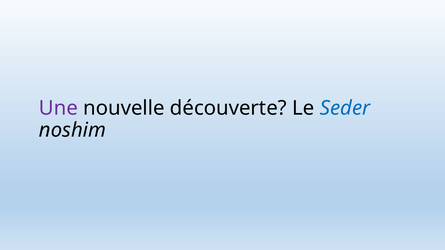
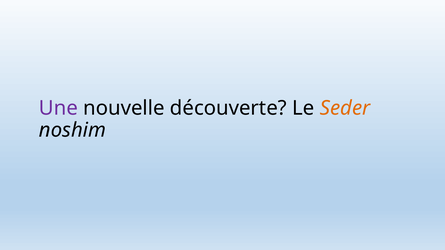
Seder colour: blue -> orange
